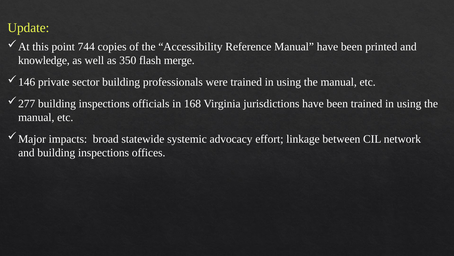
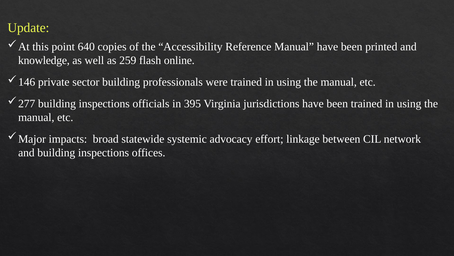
744: 744 -> 640
350: 350 -> 259
merge: merge -> online
168: 168 -> 395
